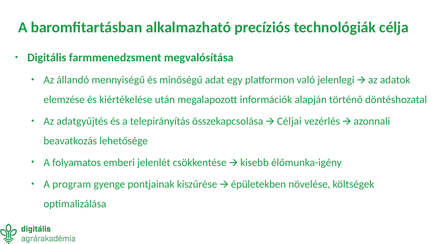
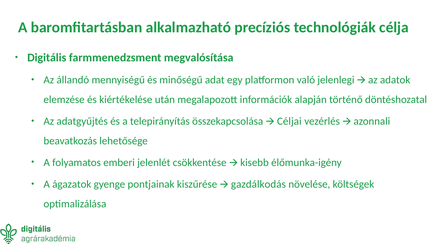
program: program -> ágazatok
épületekben: épületekben -> gazdálkodás
